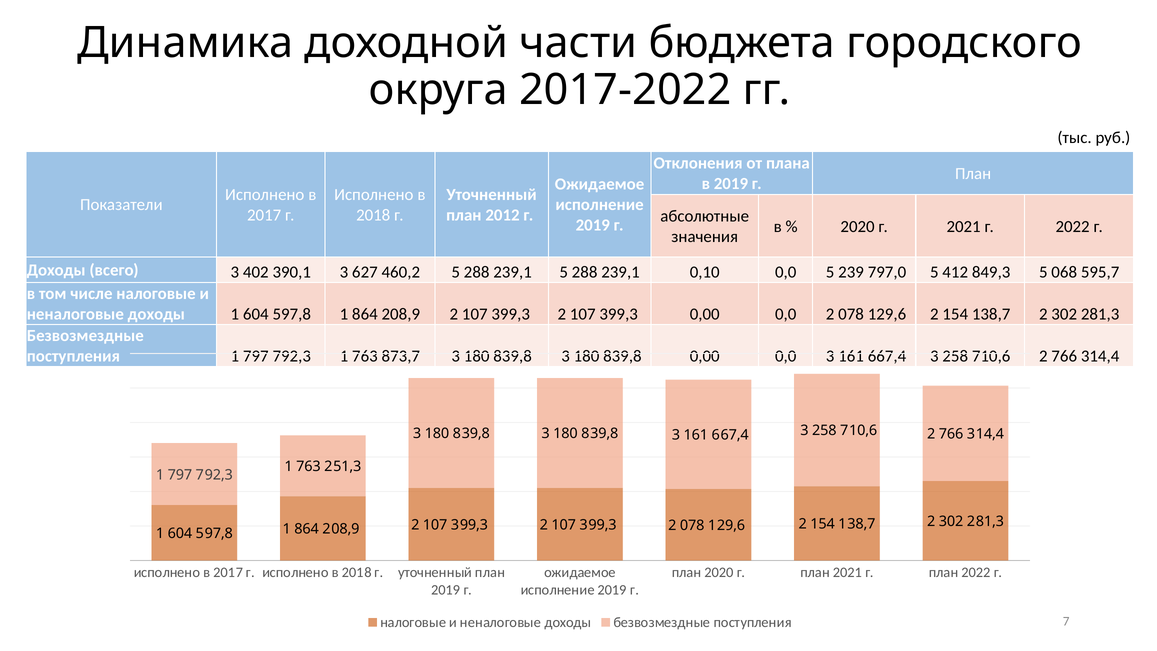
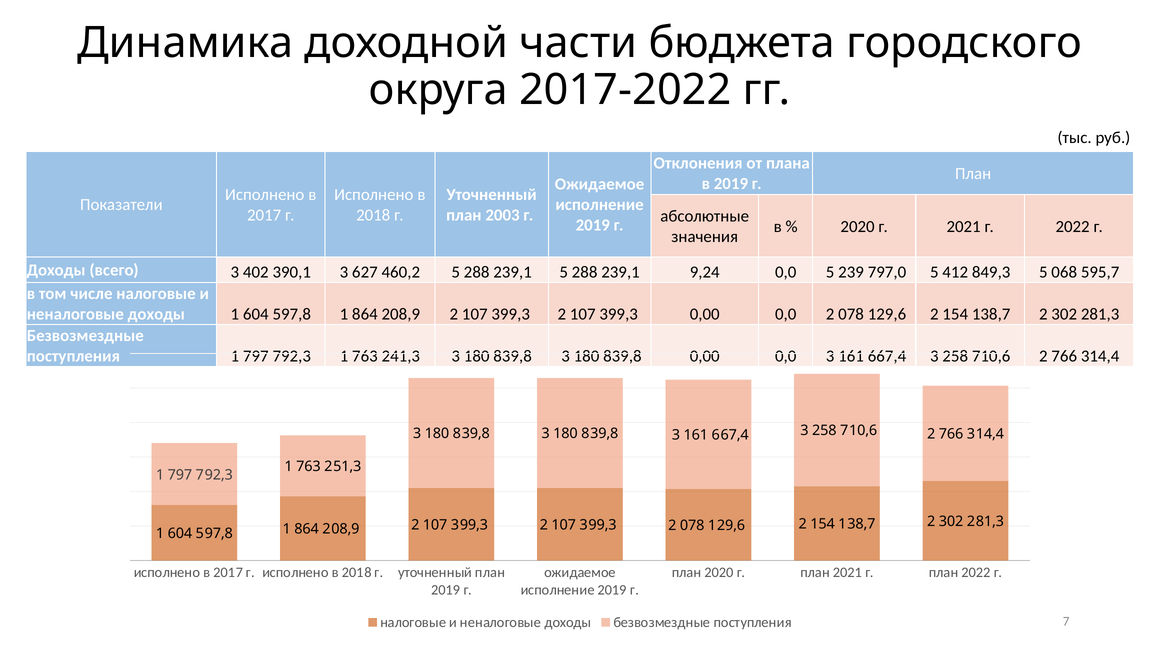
2012: 2012 -> 2003
0,10: 0,10 -> 9,24
873,7: 873,7 -> 241,3
